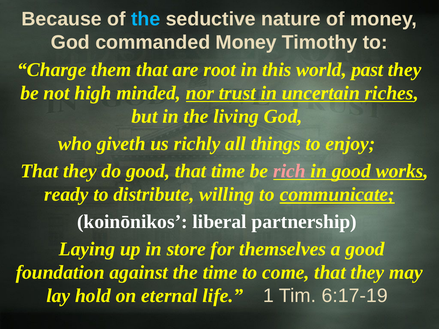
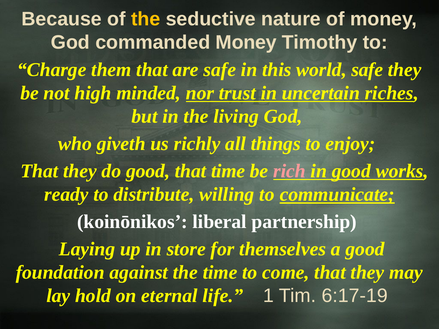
the at (146, 19) colour: light blue -> yellow
are root: root -> safe
world past: past -> safe
